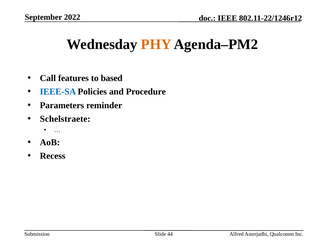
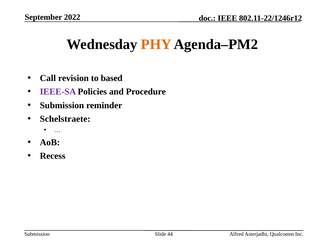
features: features -> revision
IEEE-SA colour: blue -> purple
Parameters at (62, 105): Parameters -> Submission
